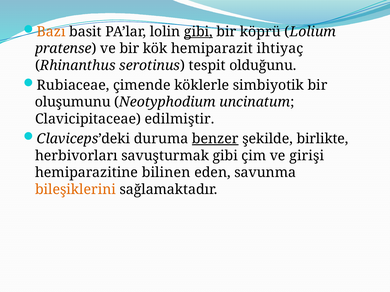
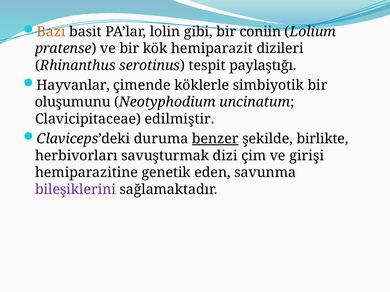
gibi at (198, 32) underline: present -> none
köprü: köprü -> coniin
ihtiyaç: ihtiyaç -> dizileri
olduğunu: olduğunu -> paylaştığı
Rubiaceae: Rubiaceae -> Hayvanlar
savuşturmak gibi: gibi -> dizi
bilinen: bilinen -> genetik
bileşiklerini colour: orange -> purple
